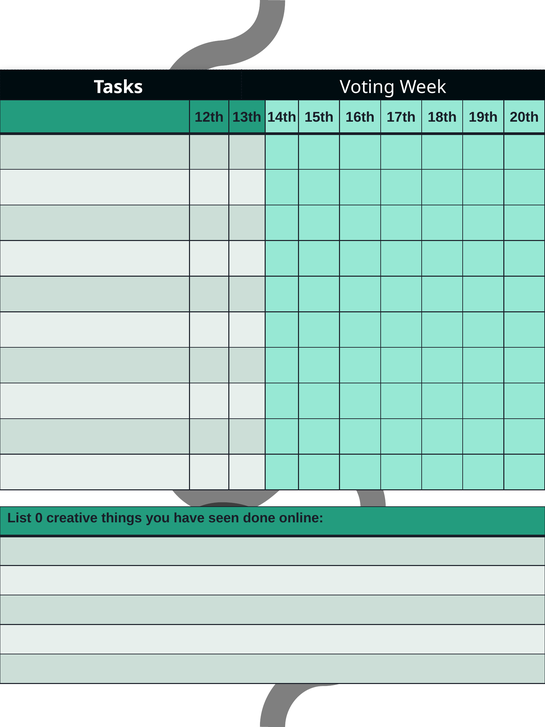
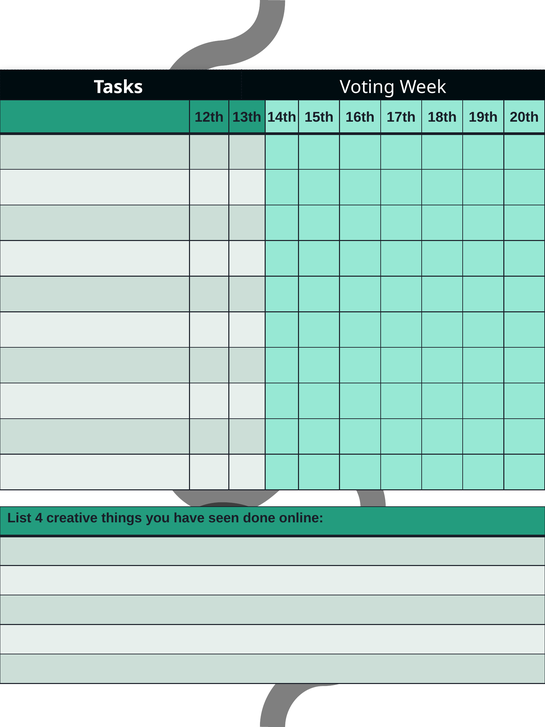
0: 0 -> 4
